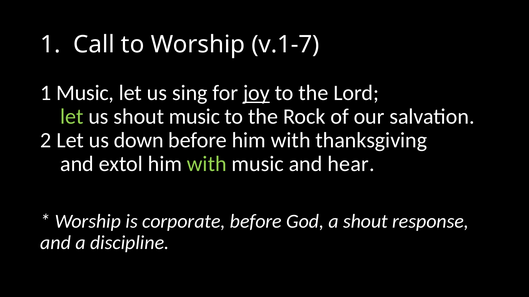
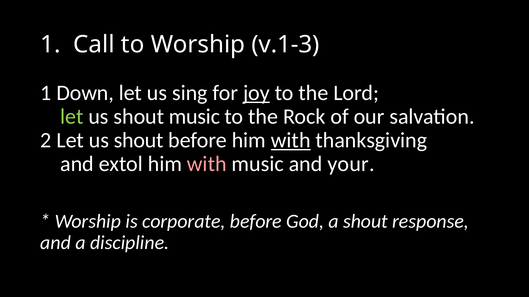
v.1-7: v.1-7 -> v.1-3
1 Music: Music -> Down
2 Let us down: down -> shout
with at (291, 141) underline: none -> present
with at (207, 164) colour: light green -> pink
hear: hear -> your
